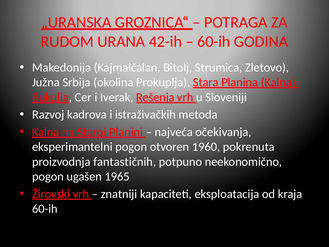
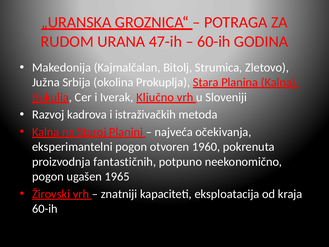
42-ih: 42-ih -> 47-ih
Rešenja: Rešenja -> Ključno
